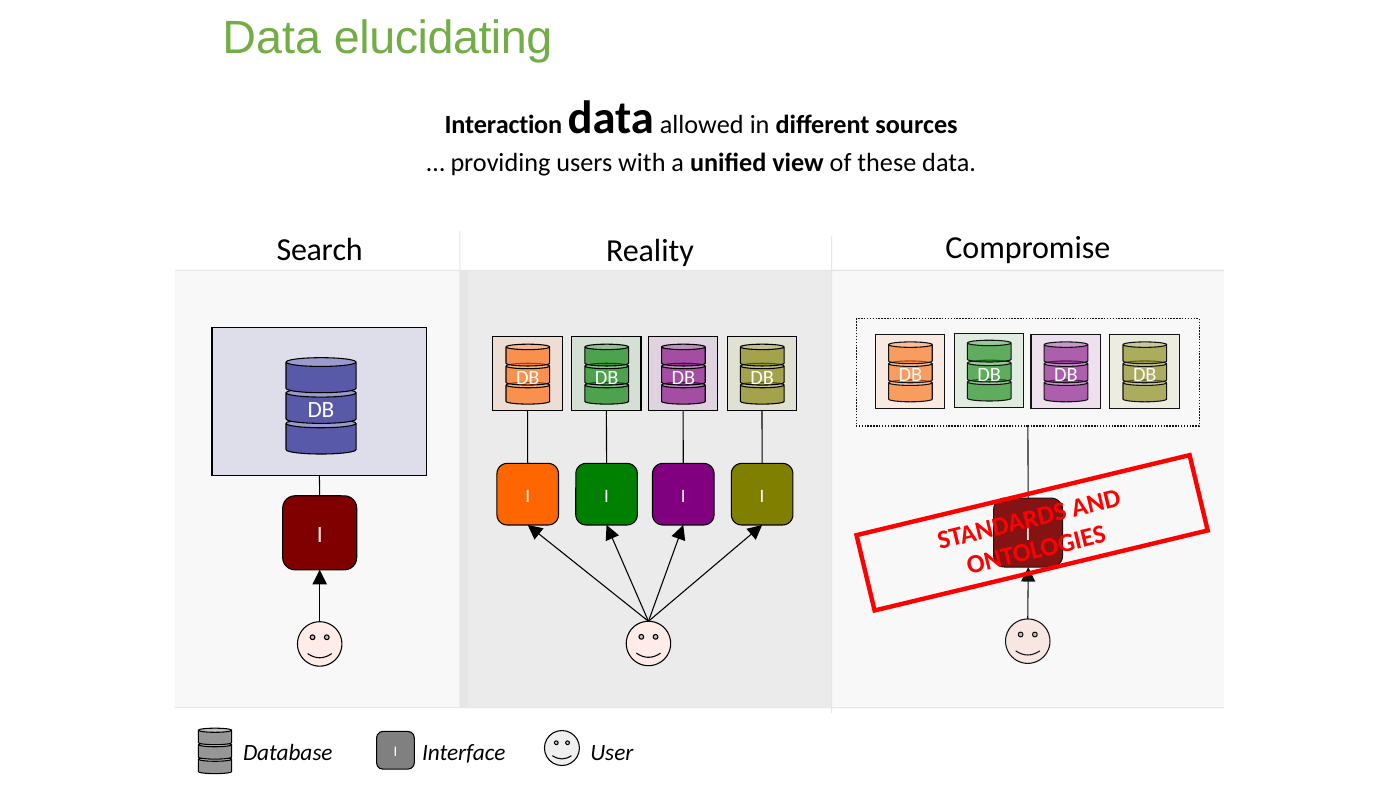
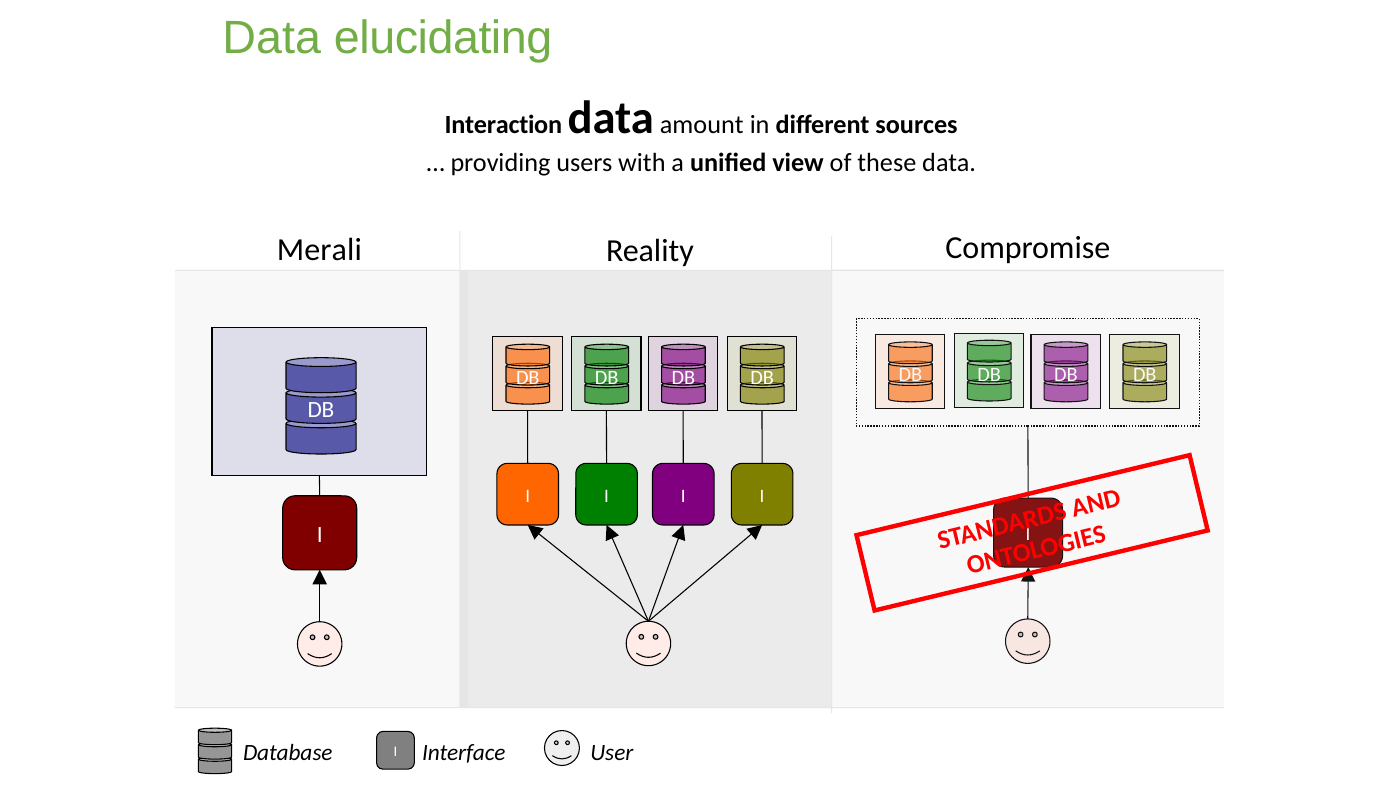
allowed: allowed -> amount
Search: Search -> Merali
